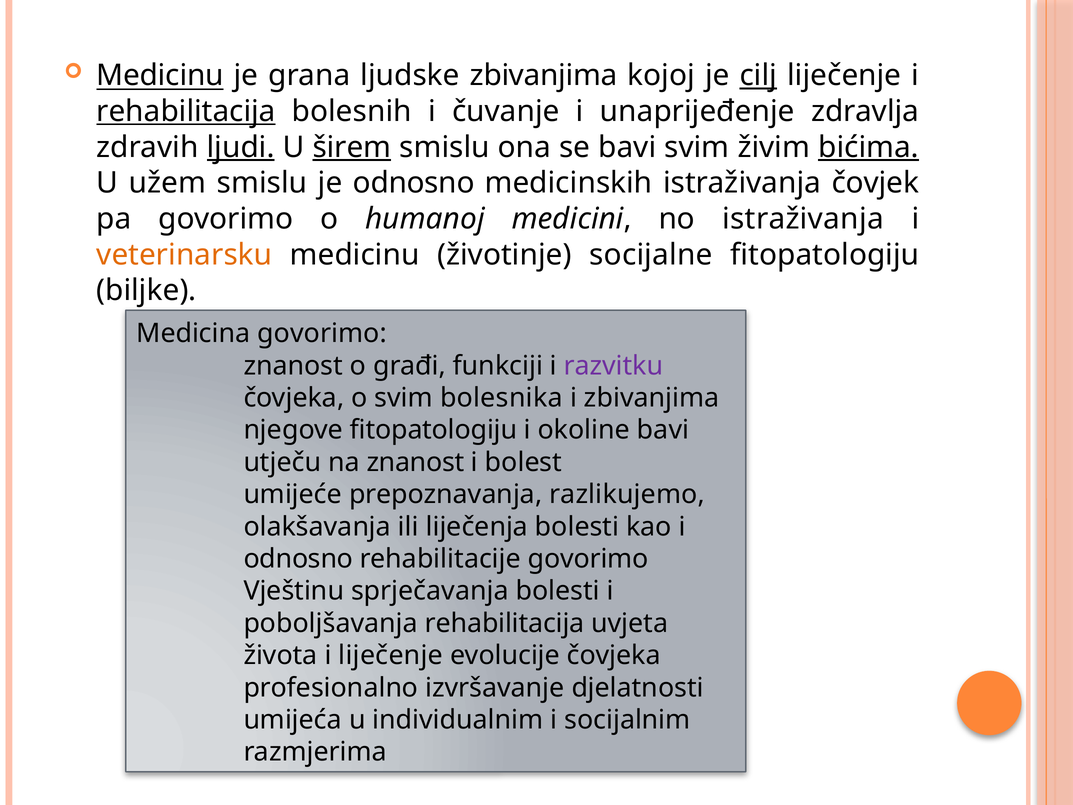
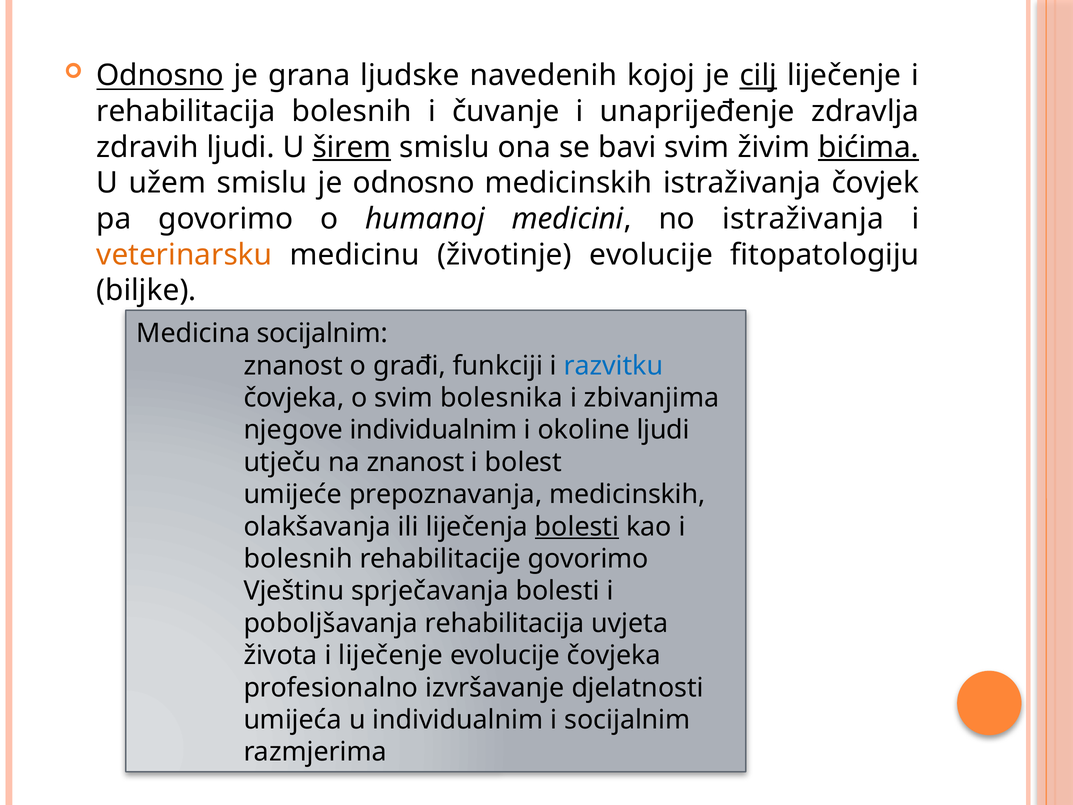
Medicinu at (160, 76): Medicinu -> Odnosno
ljudske zbivanjima: zbivanjima -> navedenih
rehabilitacija at (186, 111) underline: present -> none
ljudi at (241, 147) underline: present -> none
životinje socijalne: socijalne -> evolucije
Medicina govorimo: govorimo -> socijalnim
razvitku colour: purple -> blue
njegove fitopatologiju: fitopatologiju -> individualnim
okoline bavi: bavi -> ljudi
prepoznavanja razlikujemo: razlikujemo -> medicinskih
bolesti at (577, 527) underline: none -> present
odnosno at (298, 559): odnosno -> bolesnih
